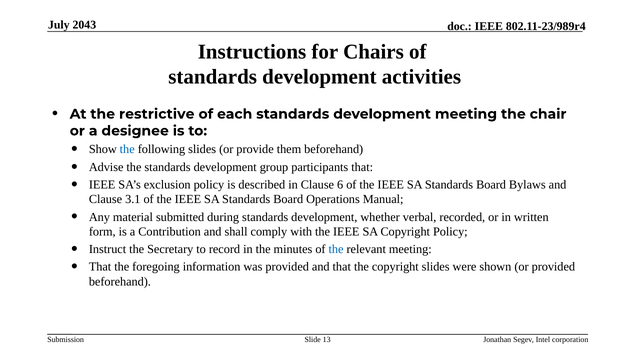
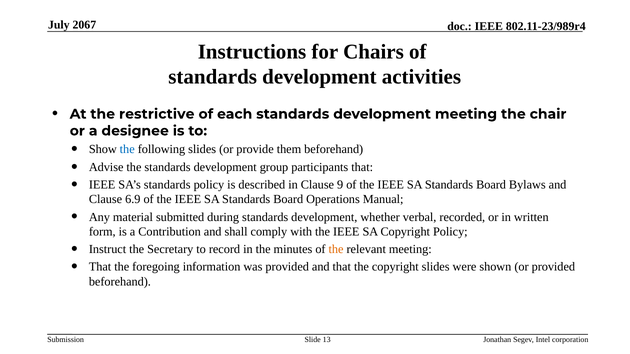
2043: 2043 -> 2067
SA’s exclusion: exclusion -> standards
6: 6 -> 9
3.1: 3.1 -> 6.9
the at (336, 250) colour: blue -> orange
